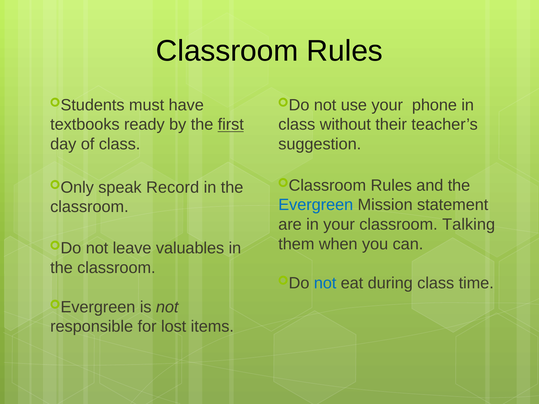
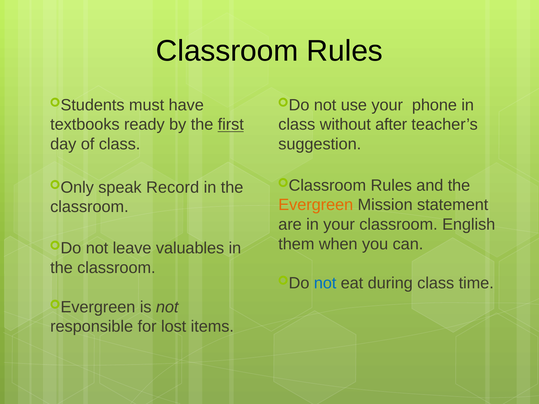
their: their -> after
Evergreen colour: blue -> orange
Talking: Talking -> English
